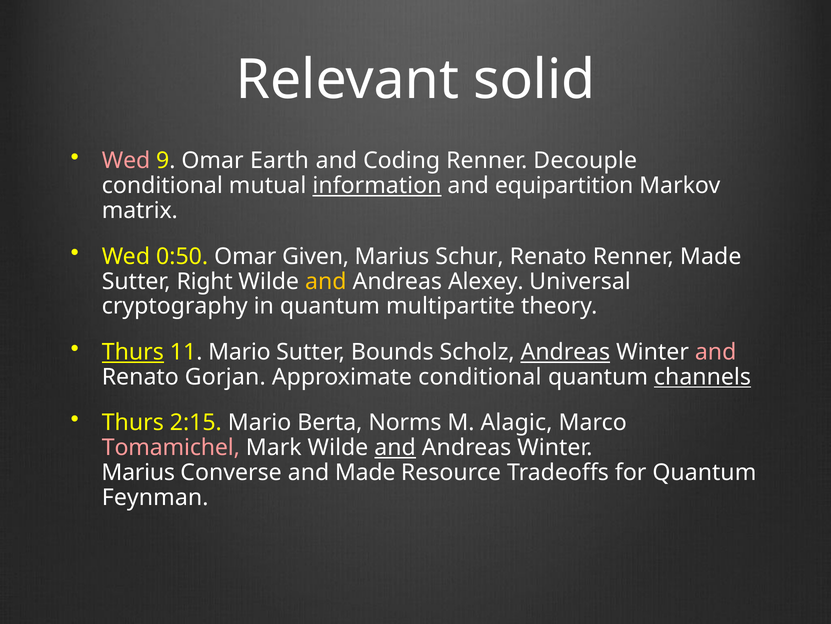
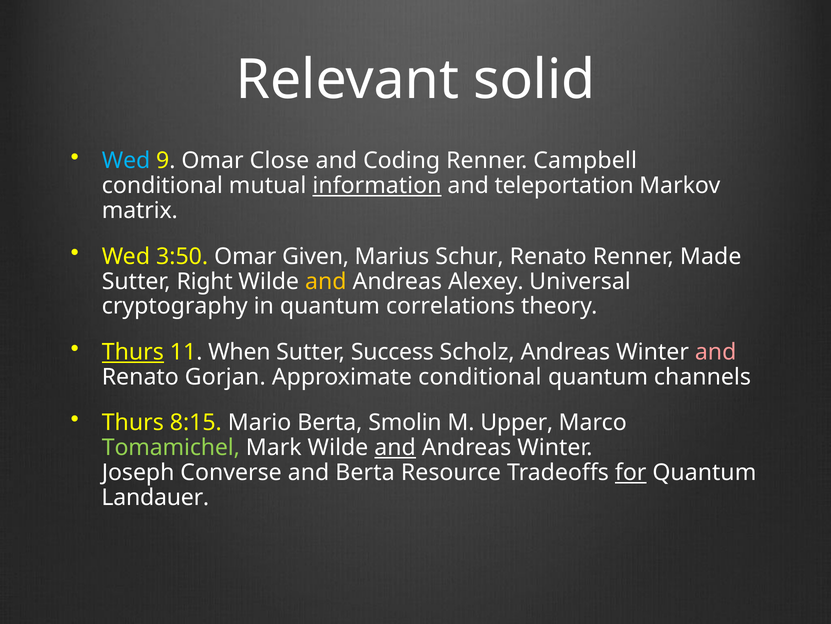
Wed at (126, 161) colour: pink -> light blue
Earth: Earth -> Close
Decouple: Decouple -> Campbell
equipartition: equipartition -> teleportation
0:50: 0:50 -> 3:50
multipartite: multipartite -> correlations
11 Mario: Mario -> When
Bounds: Bounds -> Success
Andreas at (565, 352) underline: present -> none
channels underline: present -> none
2:15: 2:15 -> 8:15
Norms: Norms -> Smolin
Alagic: Alagic -> Upper
Tomamichel colour: pink -> light green
Marius at (138, 472): Marius -> Joseph
and Made: Made -> Berta
for underline: none -> present
Feynman: Feynman -> Landauer
